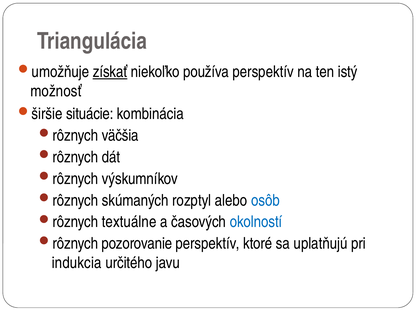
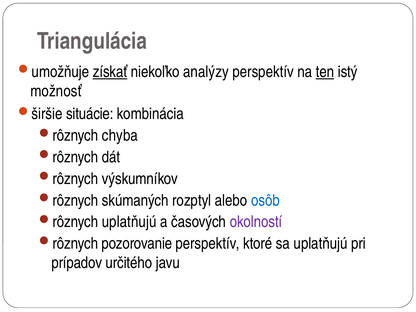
používa: používa -> analýzy
ten underline: none -> present
väčšia: väčšia -> chyba
textuálne at (129, 222): textuálne -> uplatňujú
okolností colour: blue -> purple
indukcia: indukcia -> prípadov
